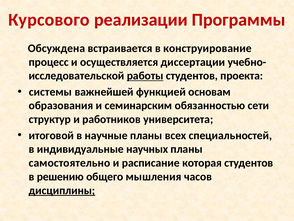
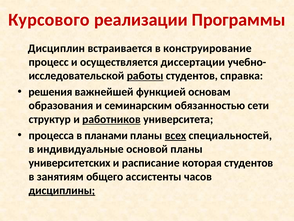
Обсуждена: Обсуждена -> Дисциплин
проекта: проекта -> справка
системы: системы -> решения
работников underline: none -> present
итоговой: итоговой -> процесса
научные: научные -> планами
всех underline: none -> present
научных: научных -> основой
самостоятельно: самостоятельно -> университетских
решению: решению -> занятиям
мышления: мышления -> ассистенты
